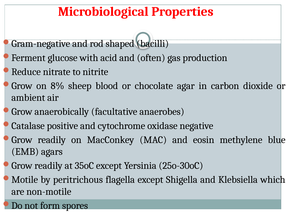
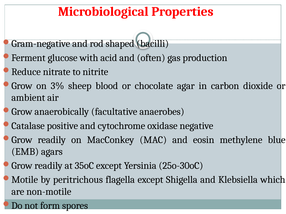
8%: 8% -> 3%
